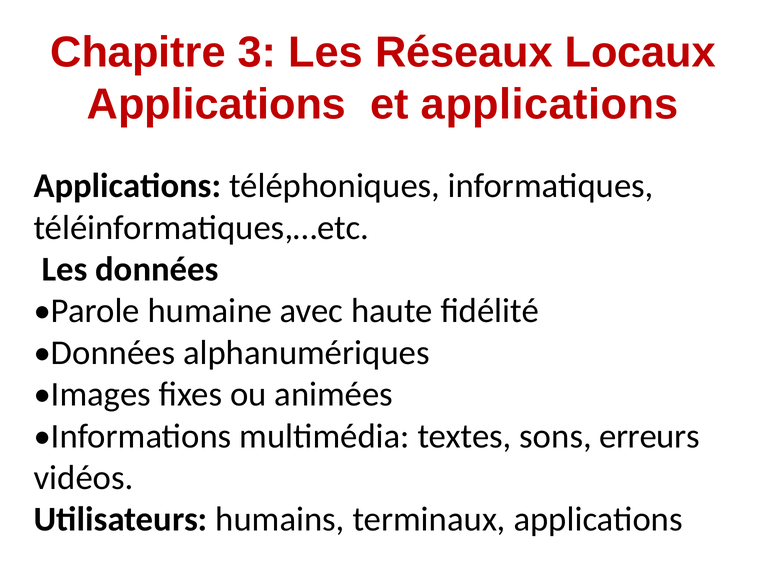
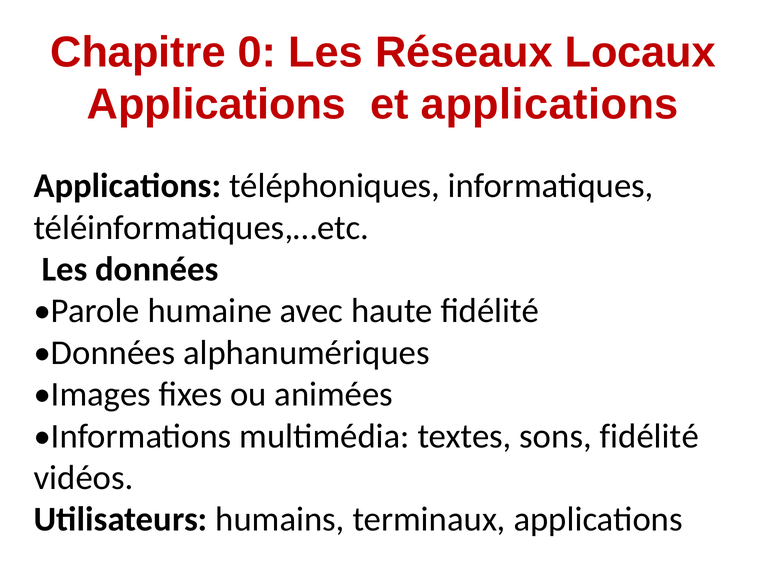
3: 3 -> 0
sons erreurs: erreurs -> fidélité
